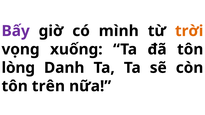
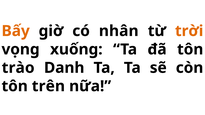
Bấy colour: purple -> orange
mình: mình -> nhân
lòng: lòng -> trào
